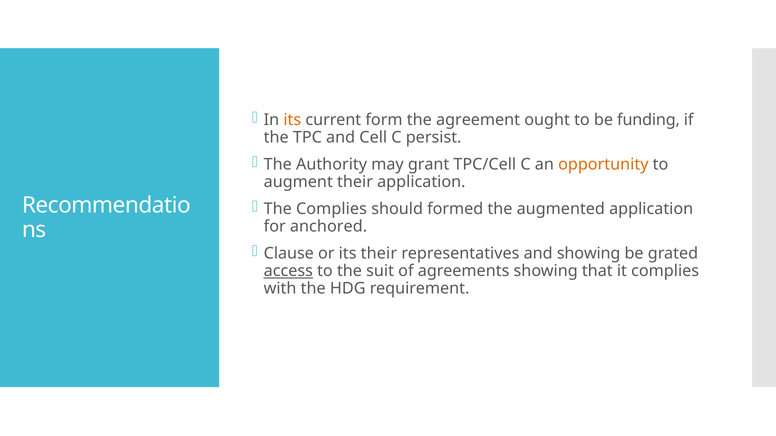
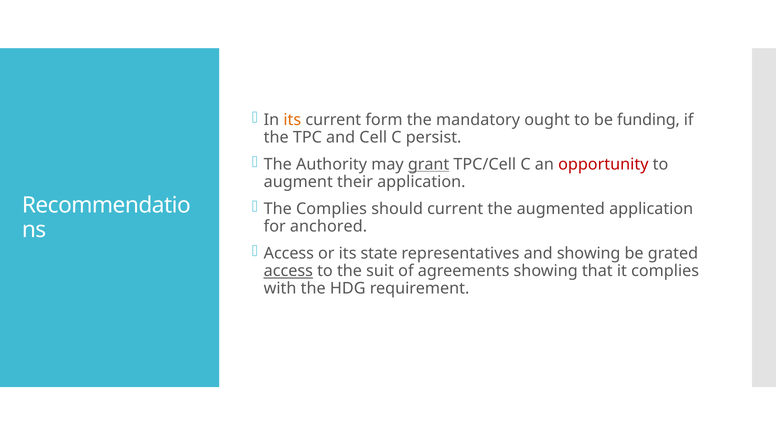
agreement: agreement -> mandatory
grant underline: none -> present
opportunity colour: orange -> red
should formed: formed -> current
Clause at (289, 254): Clause -> Access
its their: their -> state
